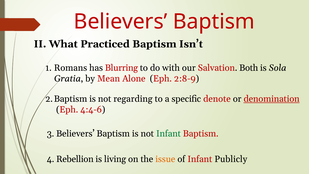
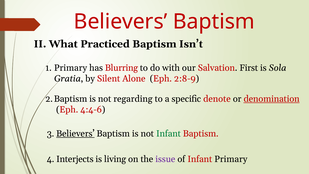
Romans at (71, 68): Romans -> Primary
Both: Both -> First
Mean: Mean -> Silent
Believers at (75, 134) underline: none -> present
Rebellion: Rebellion -> Interjects
issue colour: orange -> purple
Infant Publicly: Publicly -> Primary
